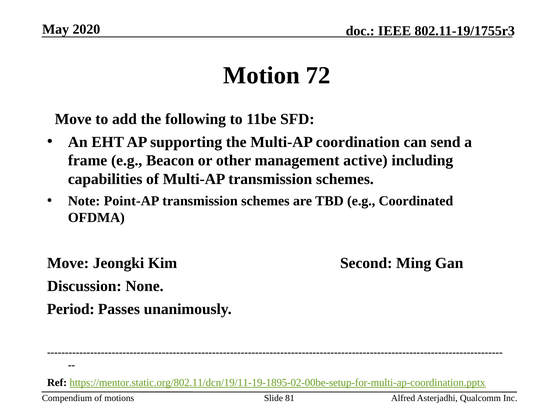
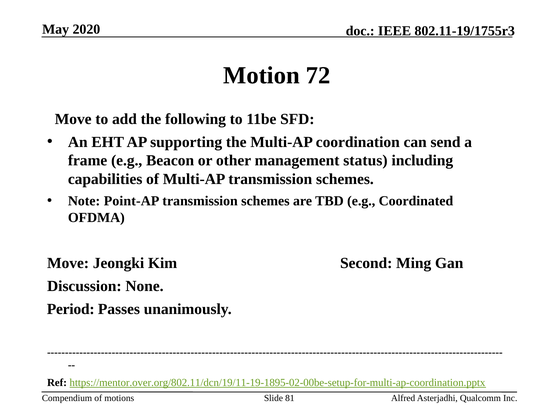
active: active -> status
https://mentor.static.org/802.11/dcn/19/11-19-1895-02-00be-setup-for-multi-ap-coordination.pptx: https://mentor.static.org/802.11/dcn/19/11-19-1895-02-00be-setup-for-multi-ap-coordination.pptx -> https://mentor.over.org/802.11/dcn/19/11-19-1895-02-00be-setup-for-multi-ap-coordination.pptx
